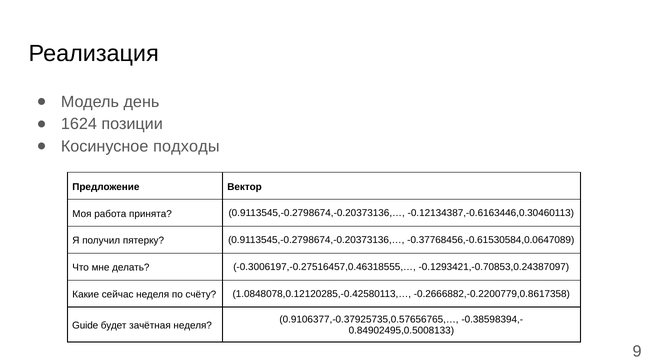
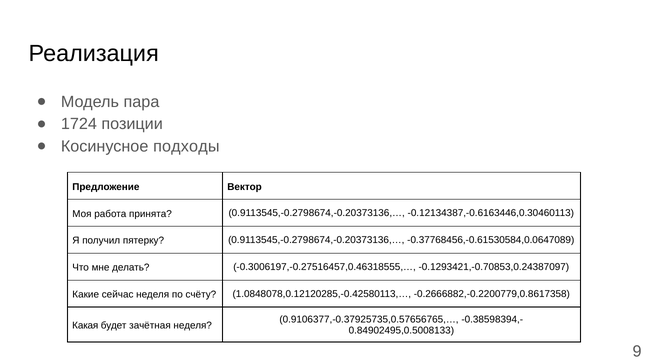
день: день -> пара
1624: 1624 -> 1724
Guide: Guide -> Какая
